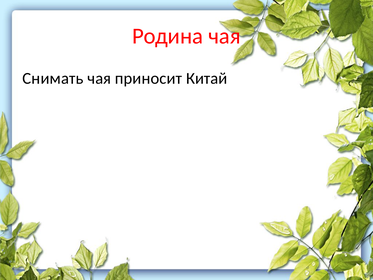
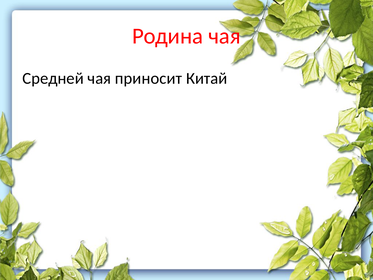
Снимать: Снимать -> Средней
